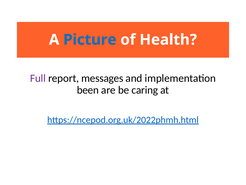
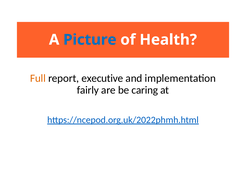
Full colour: purple -> orange
messages: messages -> executive
been: been -> fairly
